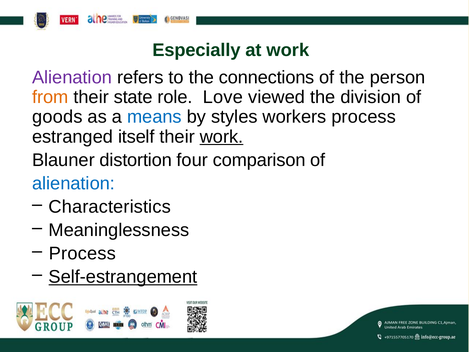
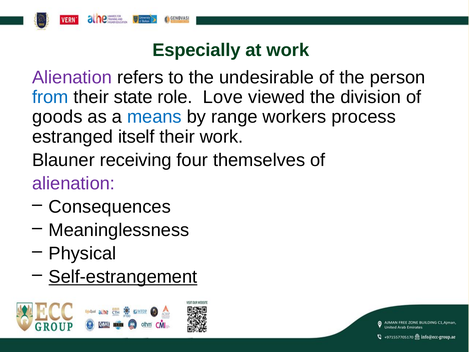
connections: connections -> undesirable
from colour: orange -> blue
styles: styles -> range
work at (222, 137) underline: present -> none
distortion: distortion -> receiving
comparison: comparison -> themselves
alienation at (74, 183) colour: blue -> purple
Characteristics: Characteristics -> Consequences
Process at (82, 253): Process -> Physical
